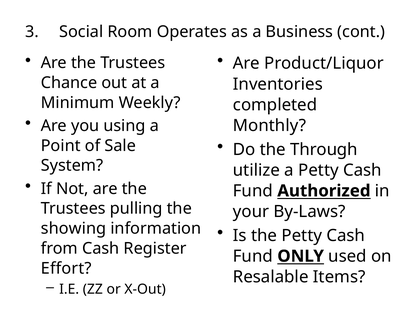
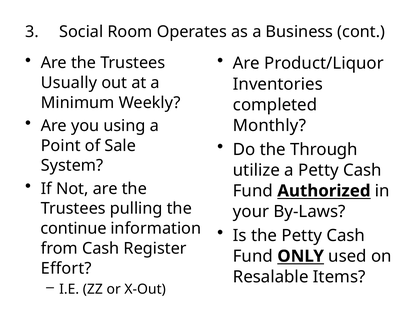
Chance: Chance -> Usually
showing: showing -> continue
